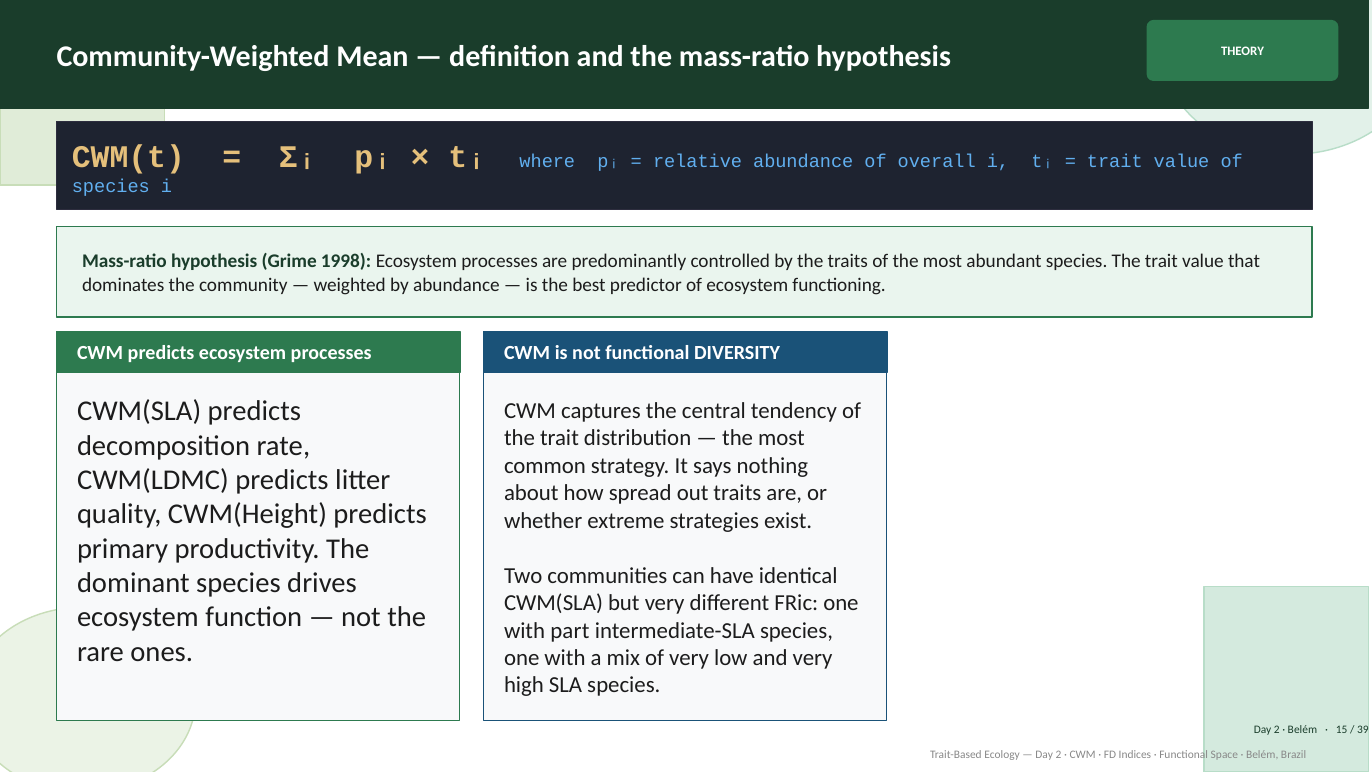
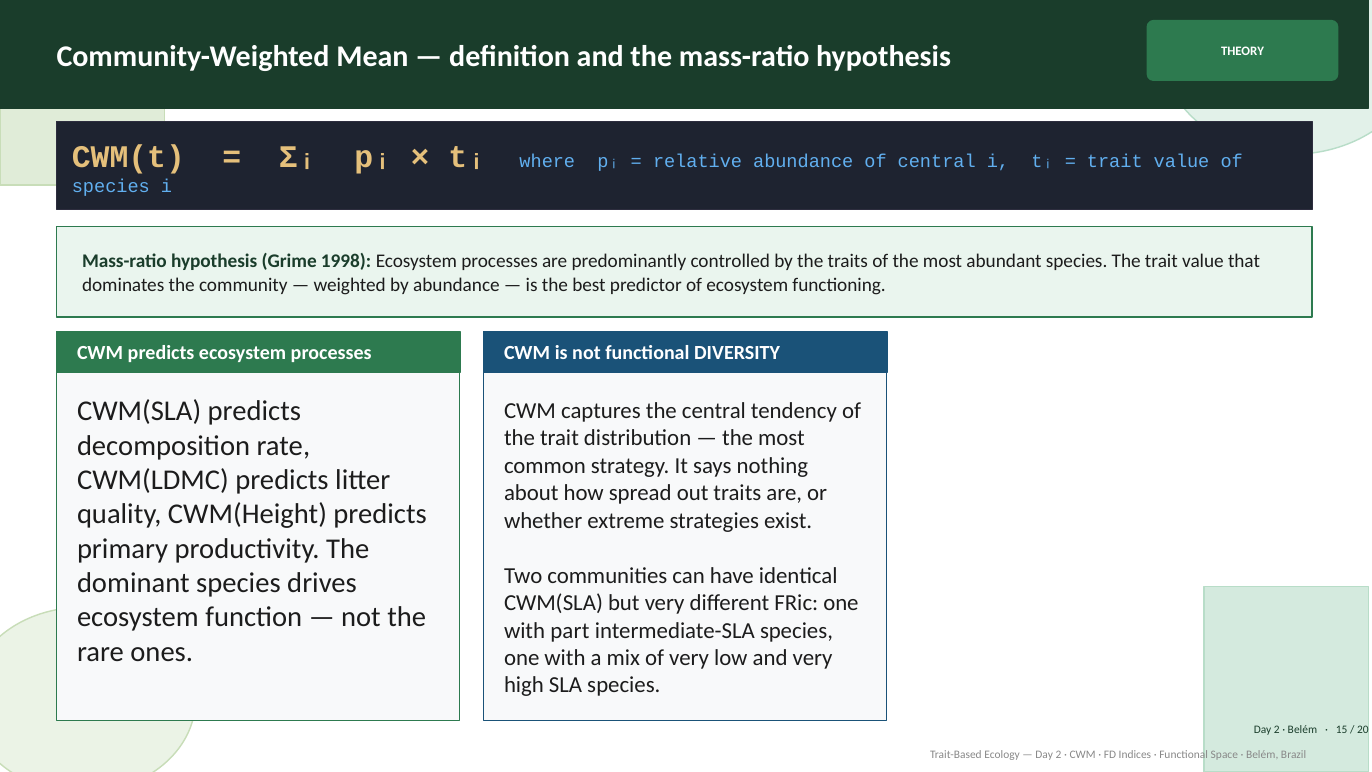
of overall: overall -> central
39: 39 -> 20
